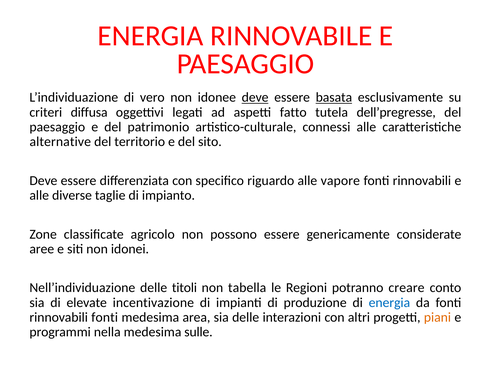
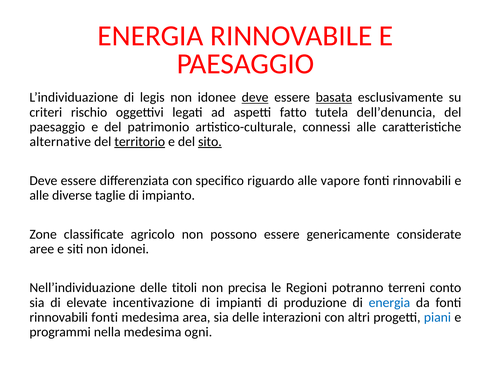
vero: vero -> legis
diffusa: diffusa -> rischio
dell’pregresse: dell’pregresse -> dell’denuncia
territorio underline: none -> present
sito underline: none -> present
tabella: tabella -> precisa
creare: creare -> terreni
piani colour: orange -> blue
sulle: sulle -> ogni
